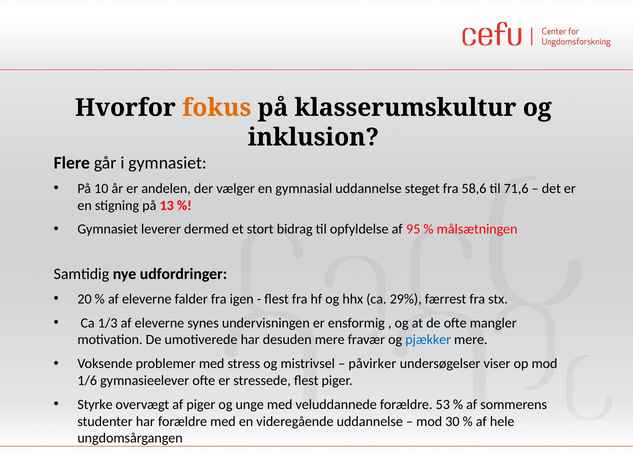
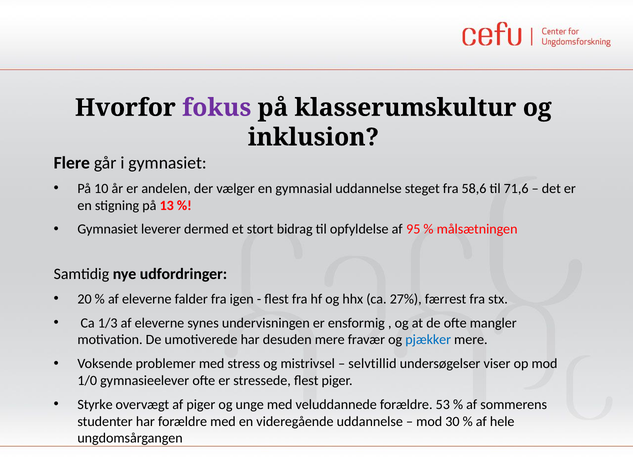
fokus colour: orange -> purple
29%: 29% -> 27%
påvirker: påvirker -> selvtillid
1/6: 1/6 -> 1/0
